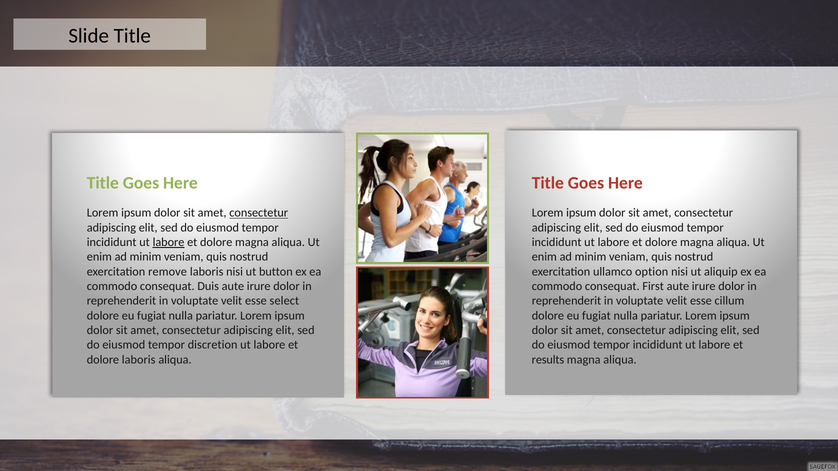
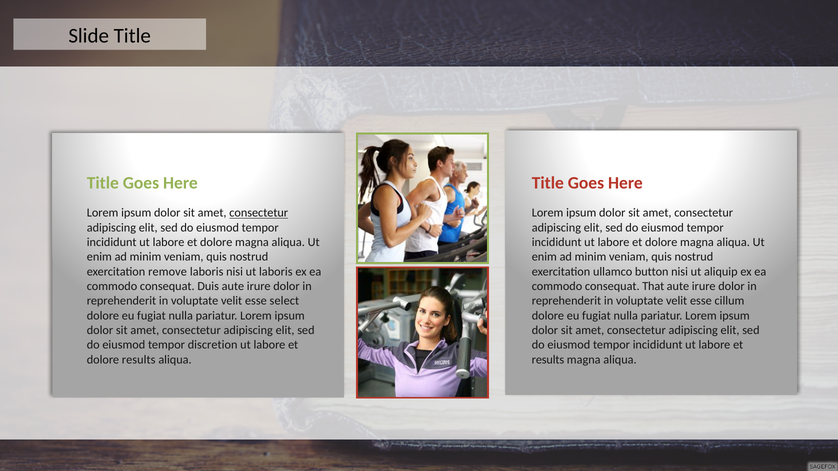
labore at (169, 242) underline: present -> none
ut button: button -> laboris
option: option -> button
First: First -> That
dolore laboris: laboris -> results
